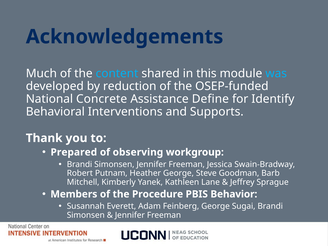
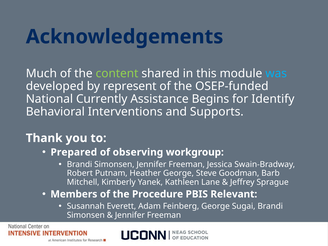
content colour: light blue -> light green
reduction: reduction -> represent
Concrete: Concrete -> Currently
Define: Define -> Begins
Behavior: Behavior -> Relevant
